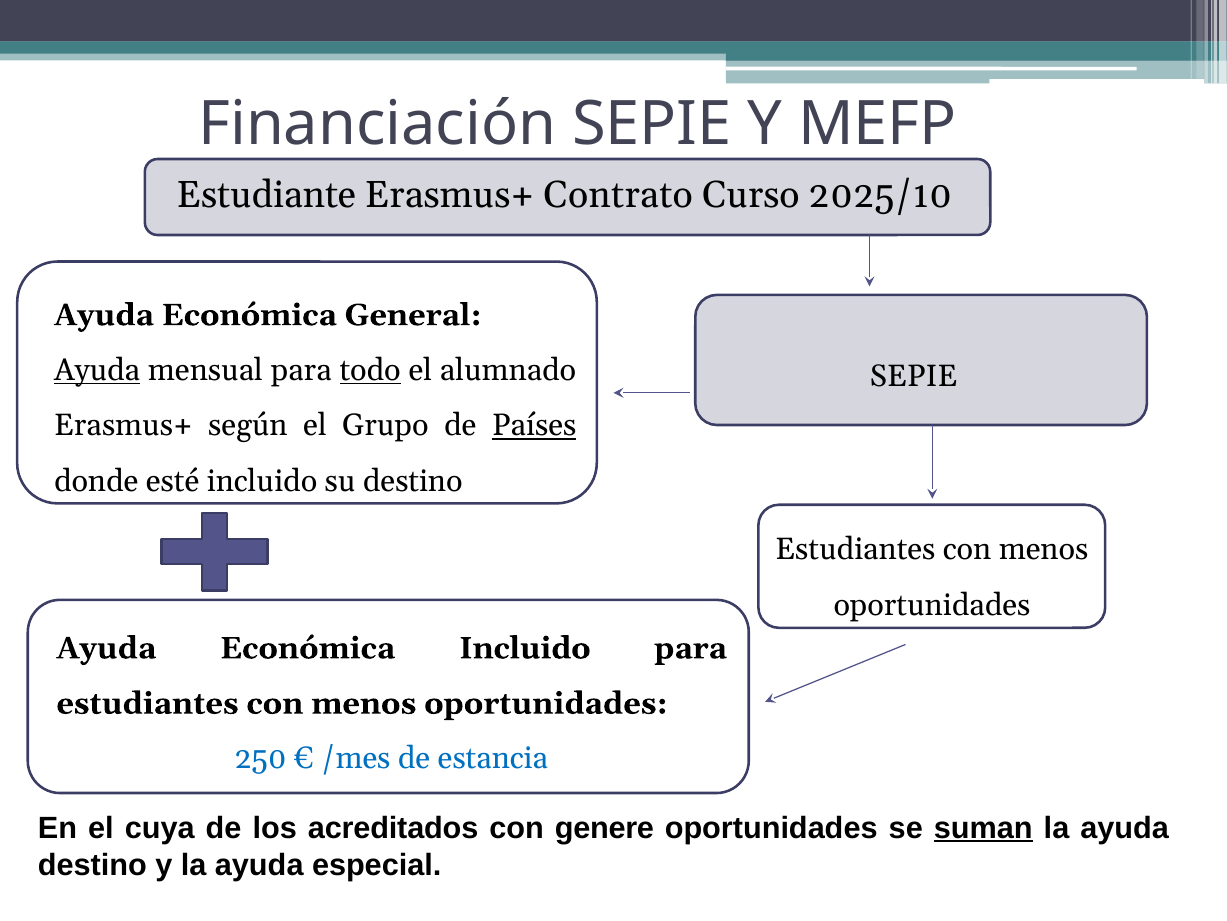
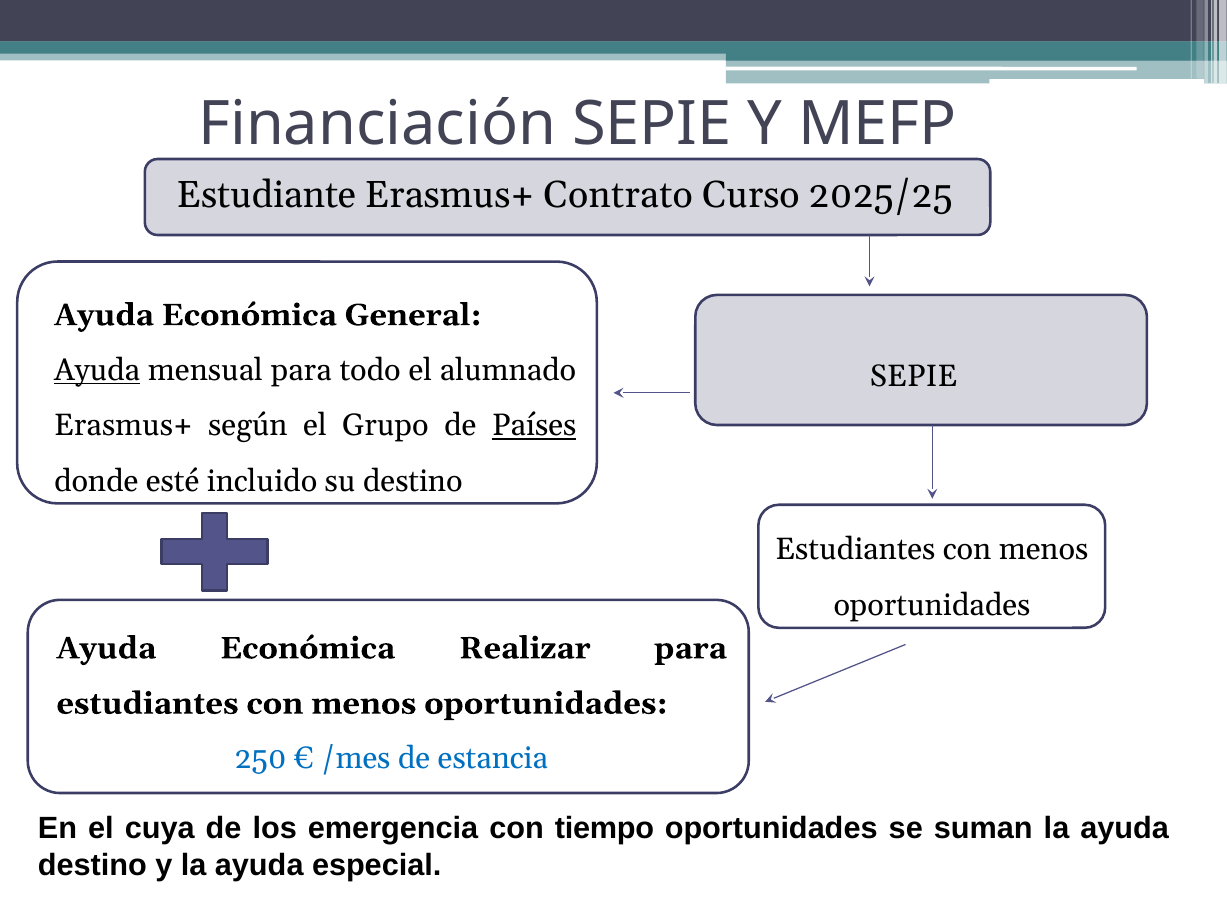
2025/10: 2025/10 -> 2025/25
todo underline: present -> none
Económica Incluido: Incluido -> Realizar
acreditados: acreditados -> emergencia
genere: genere -> tiempo
suman underline: present -> none
